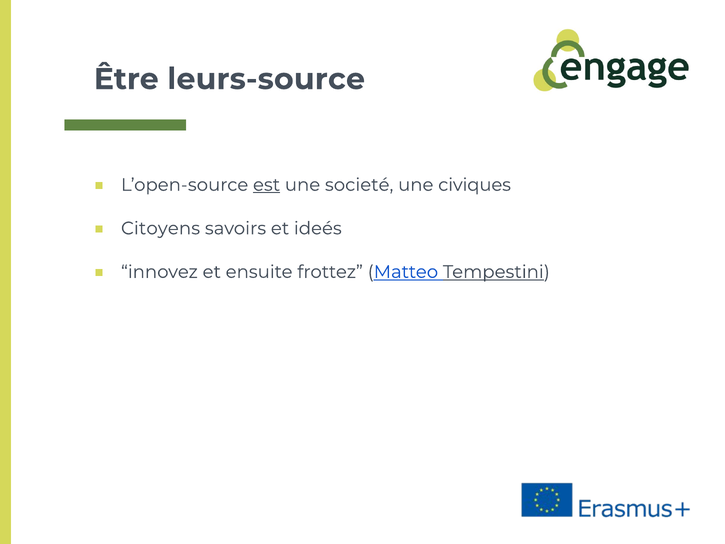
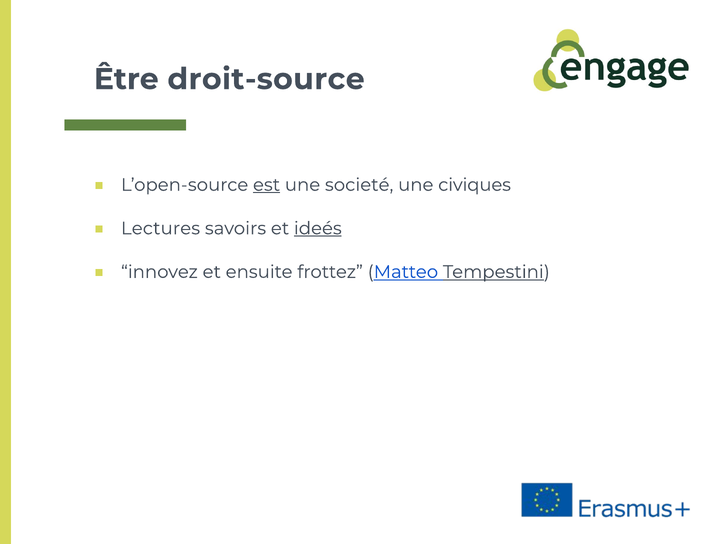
leurs-source: leurs-source -> droit-source
Citoyens: Citoyens -> Lectures
ideés underline: none -> present
